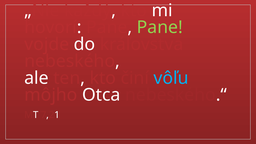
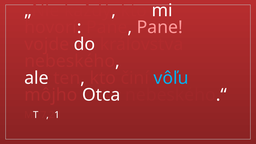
Pane at (160, 27) colour: light green -> pink
